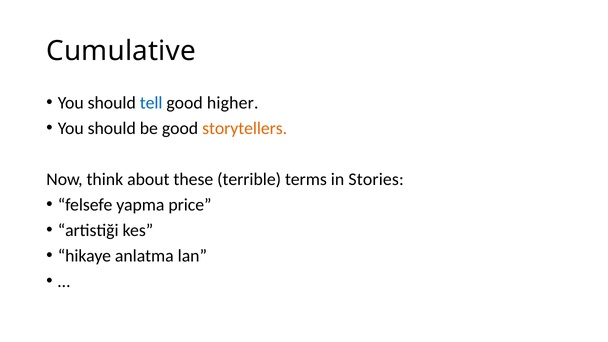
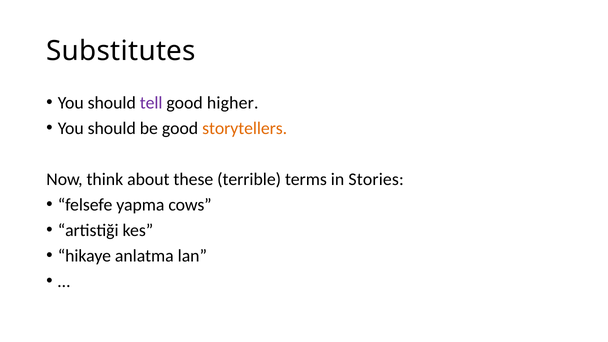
Cumulative: Cumulative -> Substitutes
tell colour: blue -> purple
price: price -> cows
